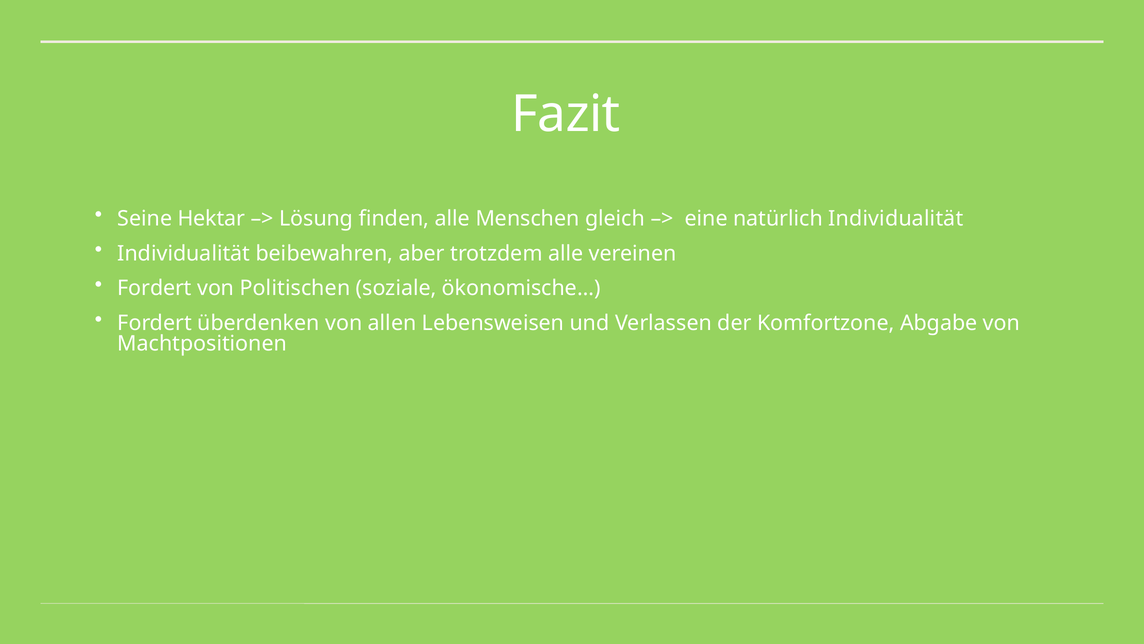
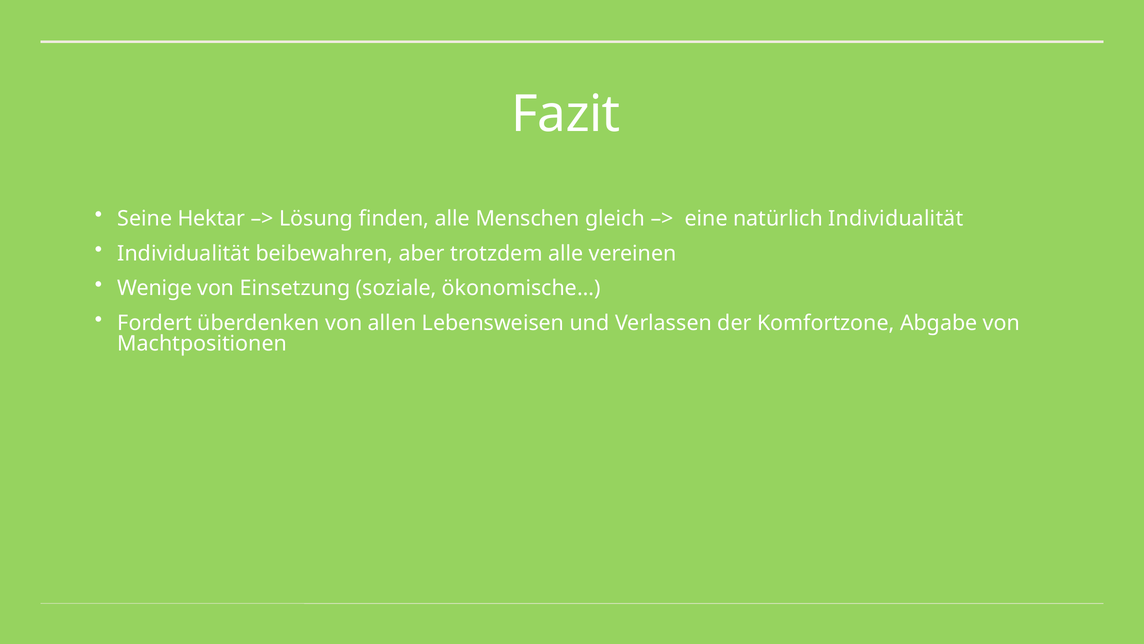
Fordert at (155, 288): Fordert -> Wenige
Politischen: Politischen -> Einsetzung
